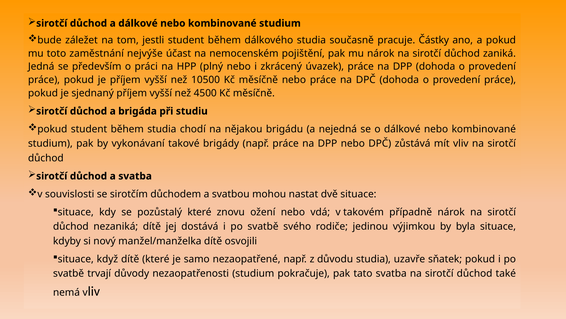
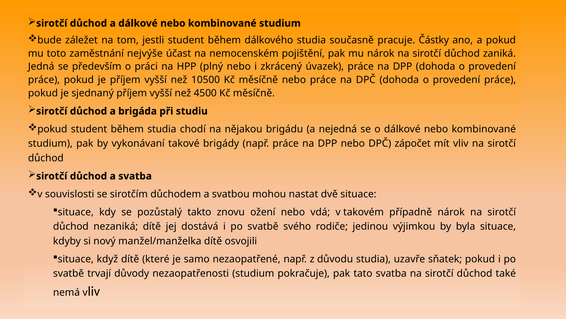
zůstává: zůstává -> zápočet
pozůstalý které: které -> takto
